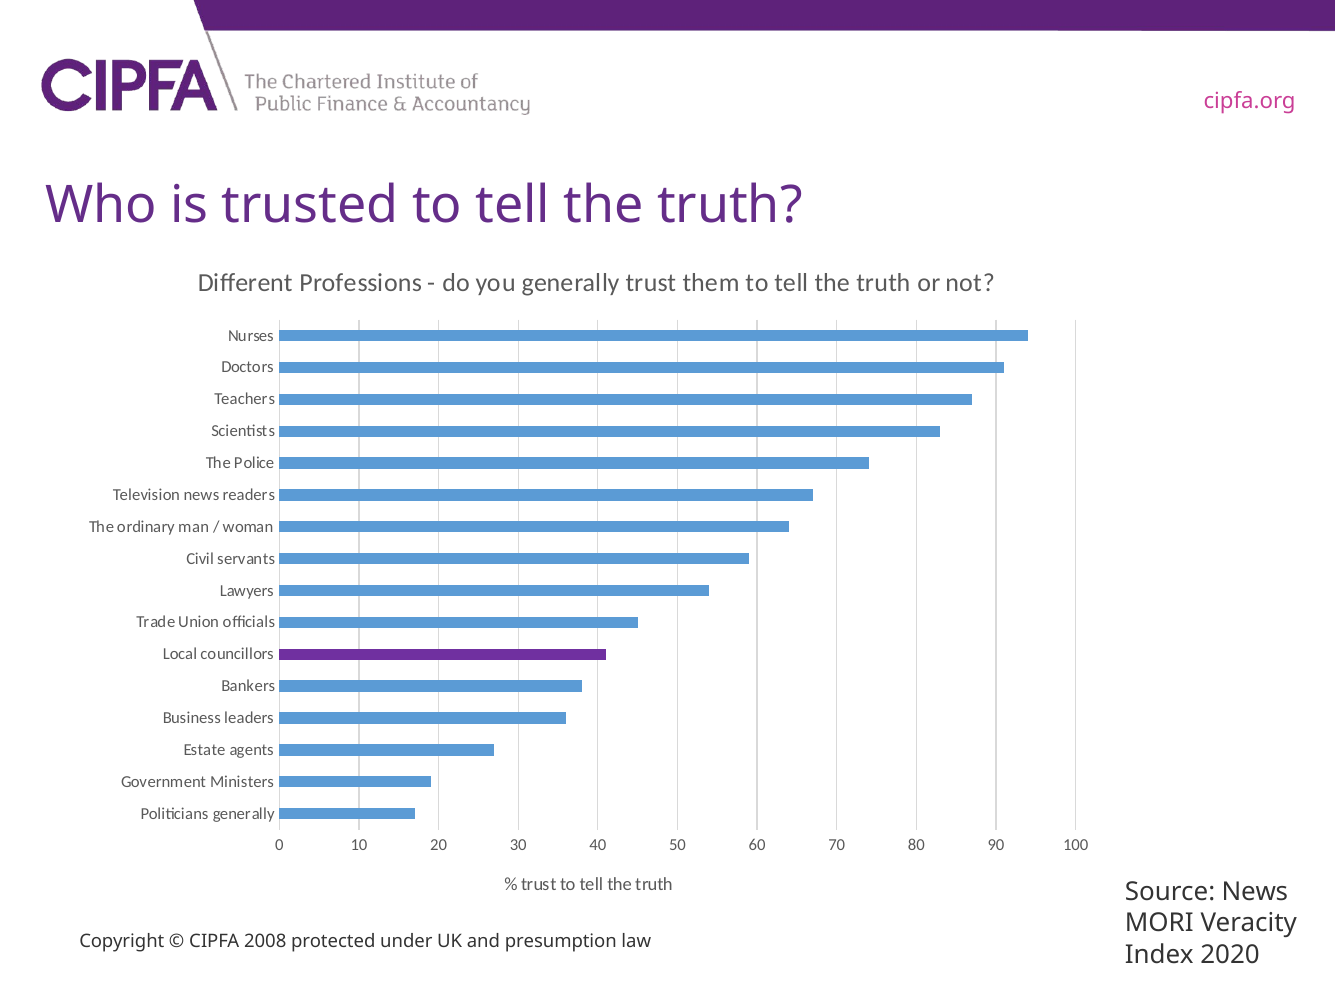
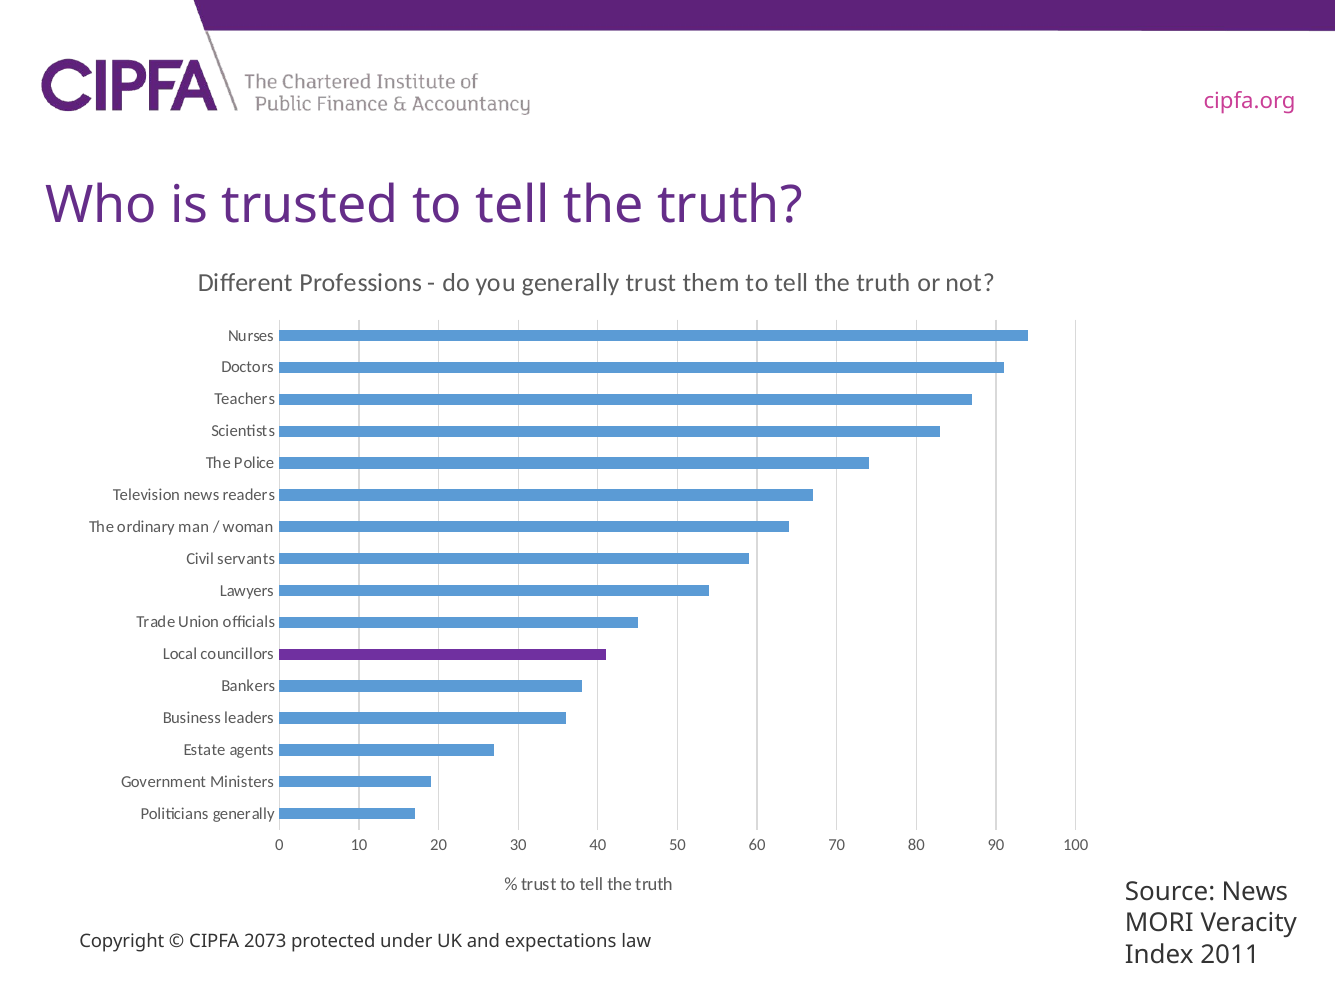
2008: 2008 -> 2073
presumption: presumption -> expectations
2020: 2020 -> 2011
